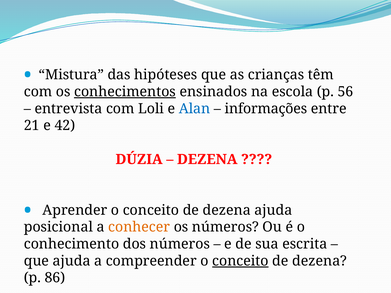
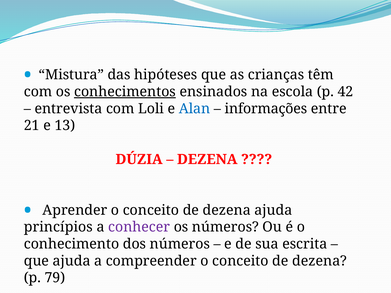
56: 56 -> 42
42: 42 -> 13
posicional: posicional -> princípios
conhecer colour: orange -> purple
conceito at (240, 261) underline: present -> none
86: 86 -> 79
